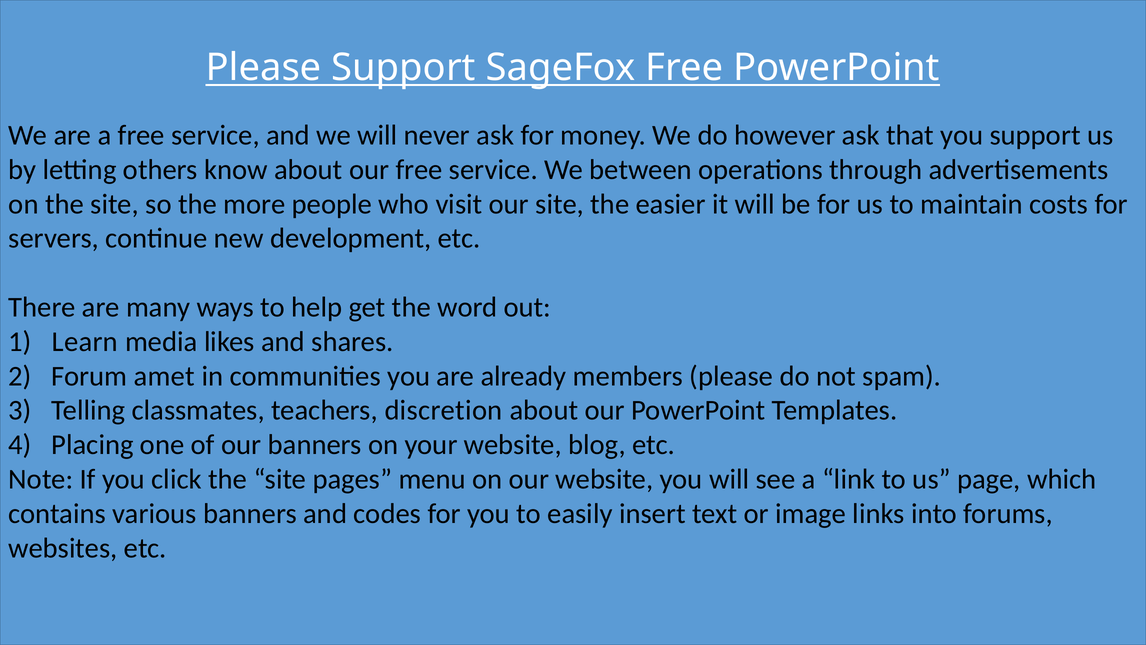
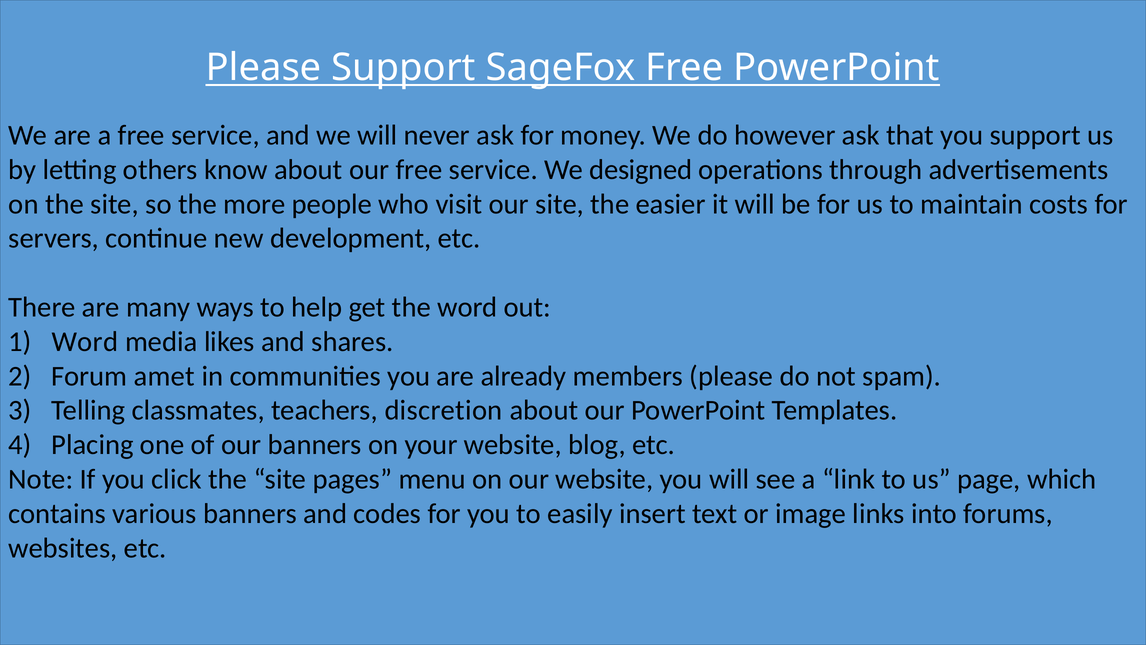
between: between -> designed
Learn at (85, 341): Learn -> Word
